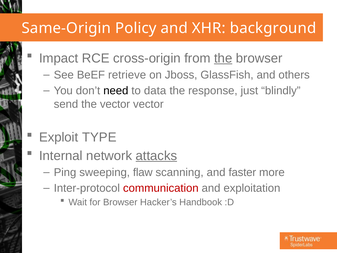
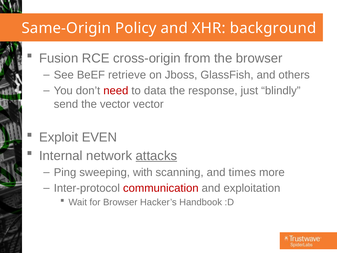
Impact: Impact -> Fusion
the at (223, 58) underline: present -> none
need colour: black -> red
TYPE: TYPE -> EVEN
flaw: flaw -> with
faster: faster -> times
